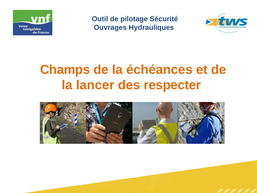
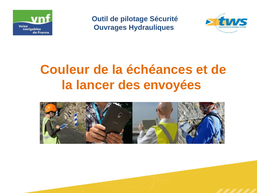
Champs: Champs -> Couleur
respecter: respecter -> envoyées
